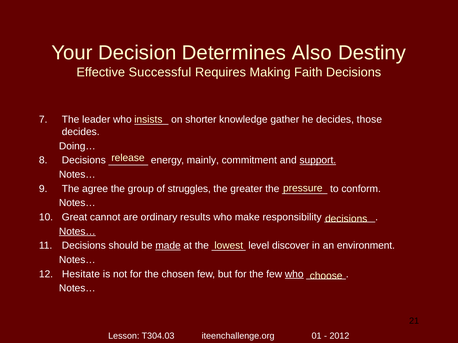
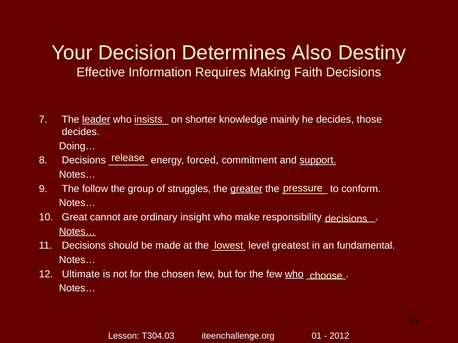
Successful: Successful -> Information
leader underline: none -> present
gather: gather -> mainly
mainly: mainly -> forced
agree: agree -> follow
greater underline: none -> present
results: results -> insight
made underline: present -> none
discover: discover -> greatest
environment: environment -> fundamental
Hesitate: Hesitate -> Ultimate
